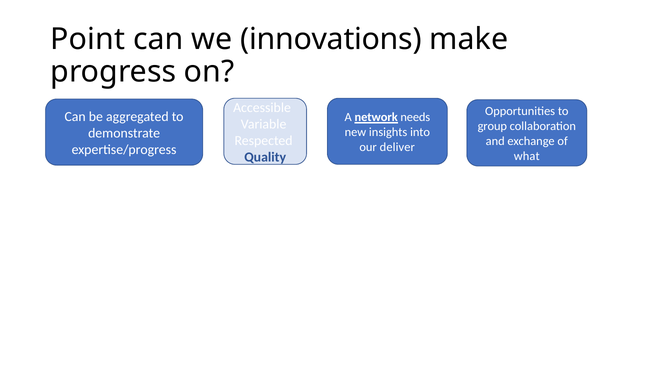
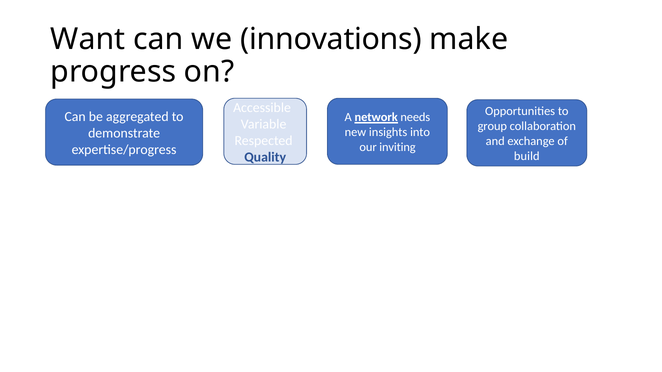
Point: Point -> Want
deliver: deliver -> inviting
what: what -> build
